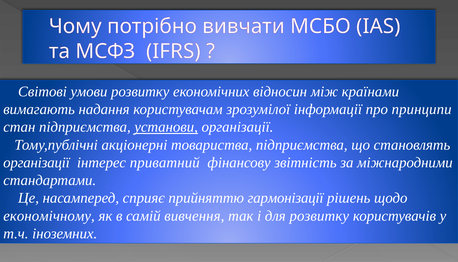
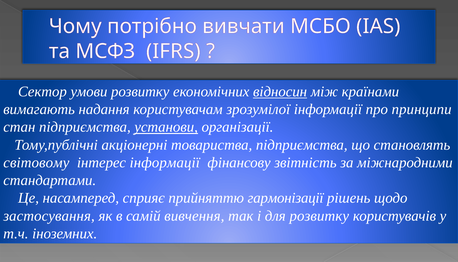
Світові: Світові -> Сектор
відносин underline: none -> present
організації at (36, 162): організації -> світовому
інтерес приватний: приватний -> інформації
економічному: економічному -> застосування
